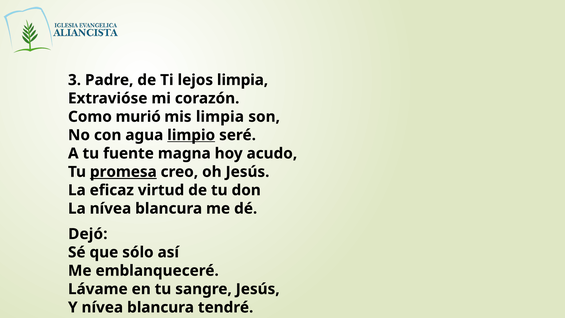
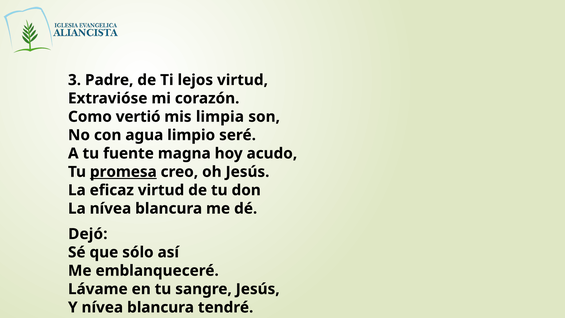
lejos limpia: limpia -> virtud
murió: murió -> vertió
limpio underline: present -> none
